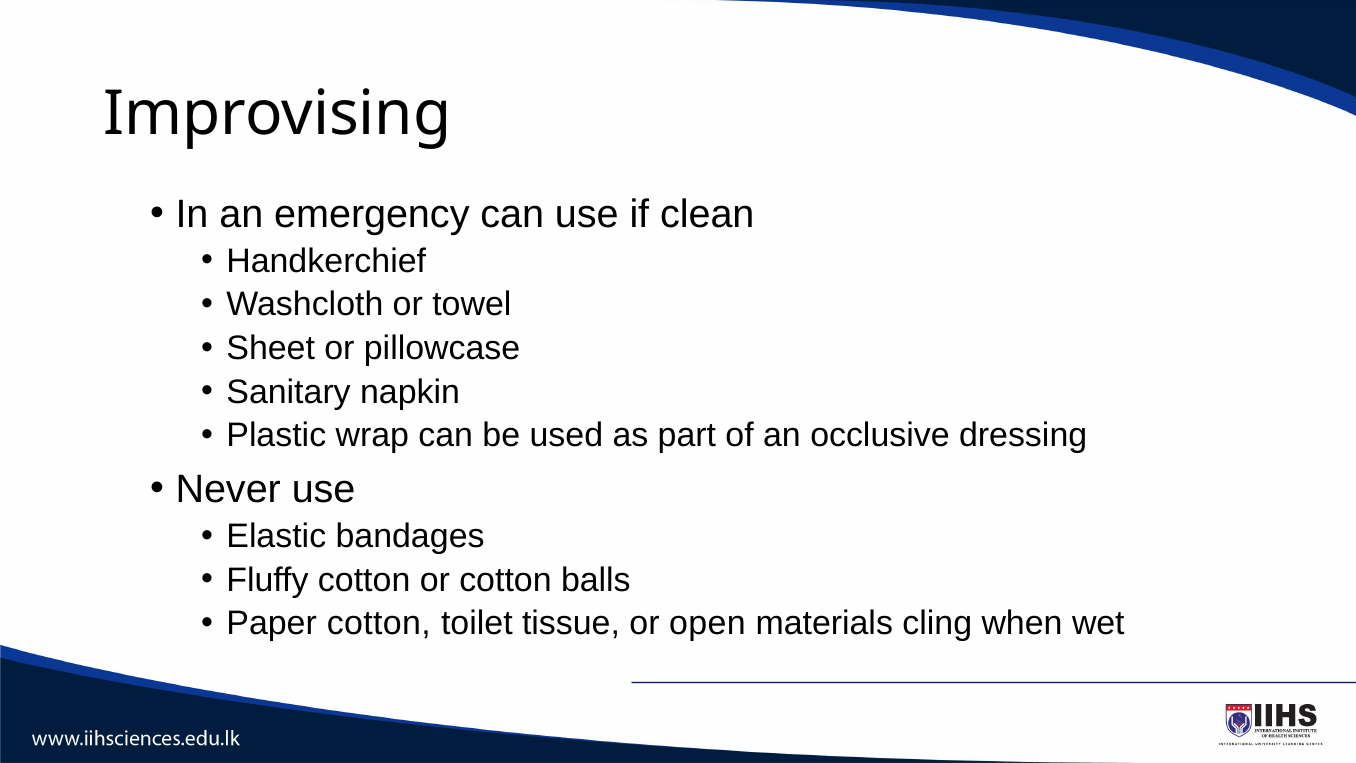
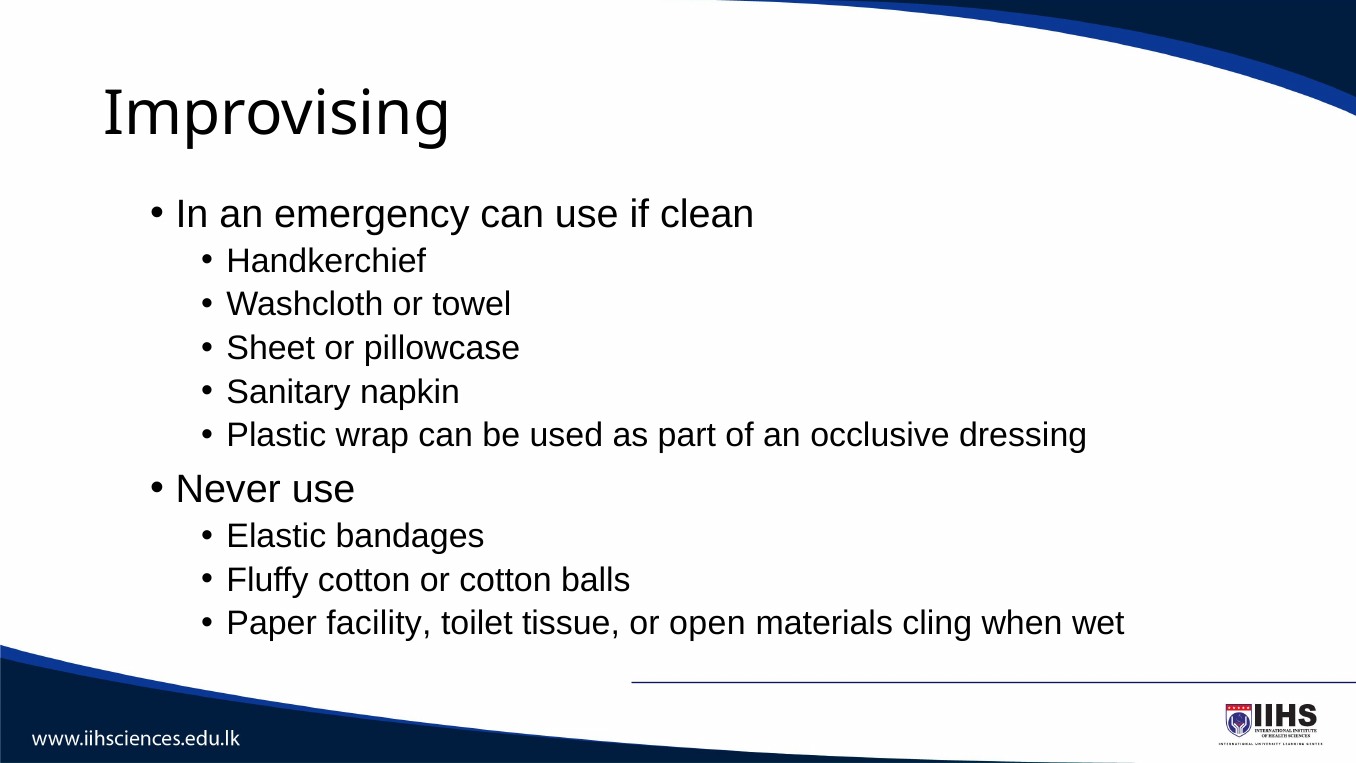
Paper cotton: cotton -> facility
